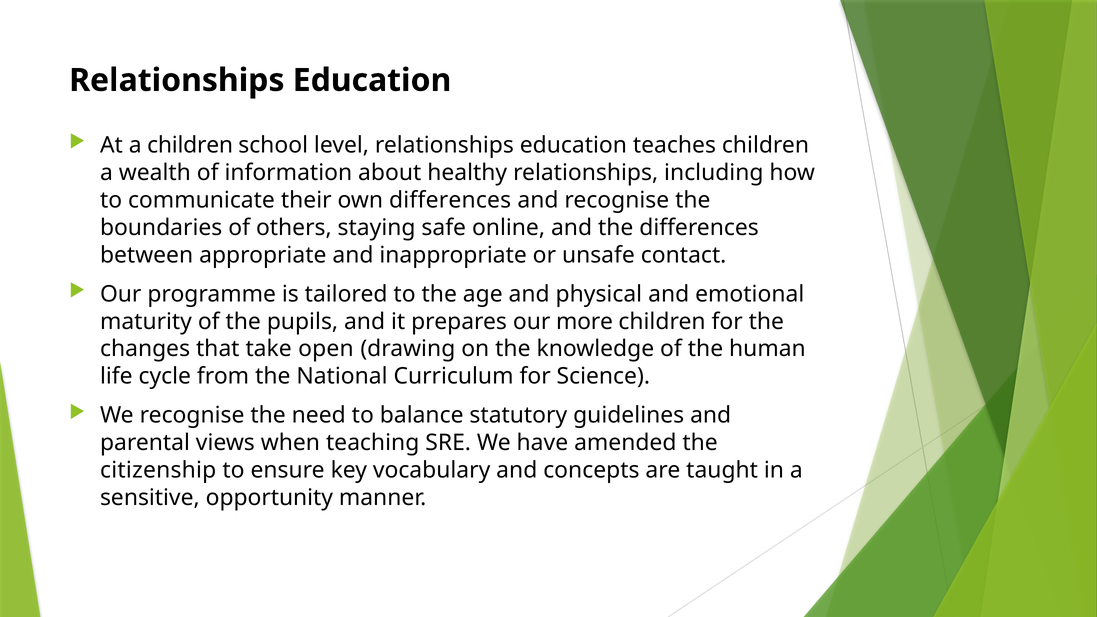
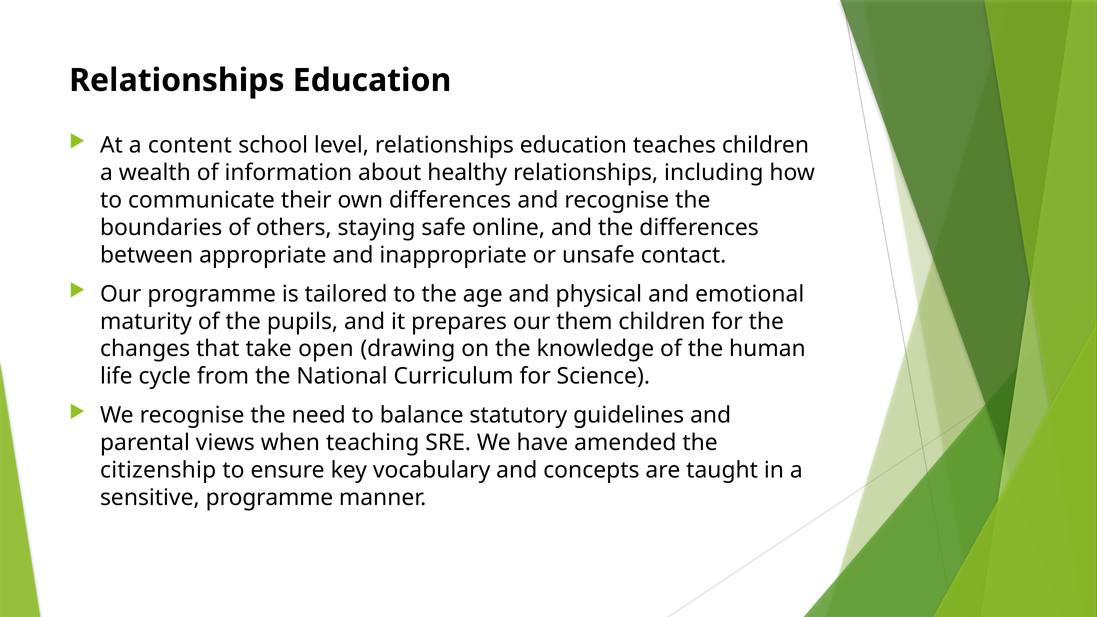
a children: children -> content
more: more -> them
sensitive opportunity: opportunity -> programme
